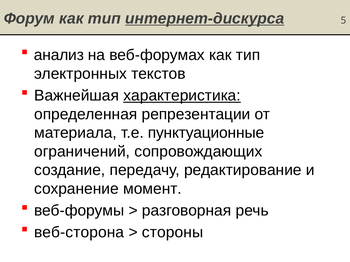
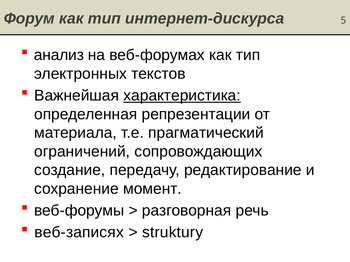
интернет-дискурса underline: present -> none
пунктуационные: пунктуационные -> прагматический
веб-сторона: веб-сторона -> веб-записях
стороны: стороны -> struktury
